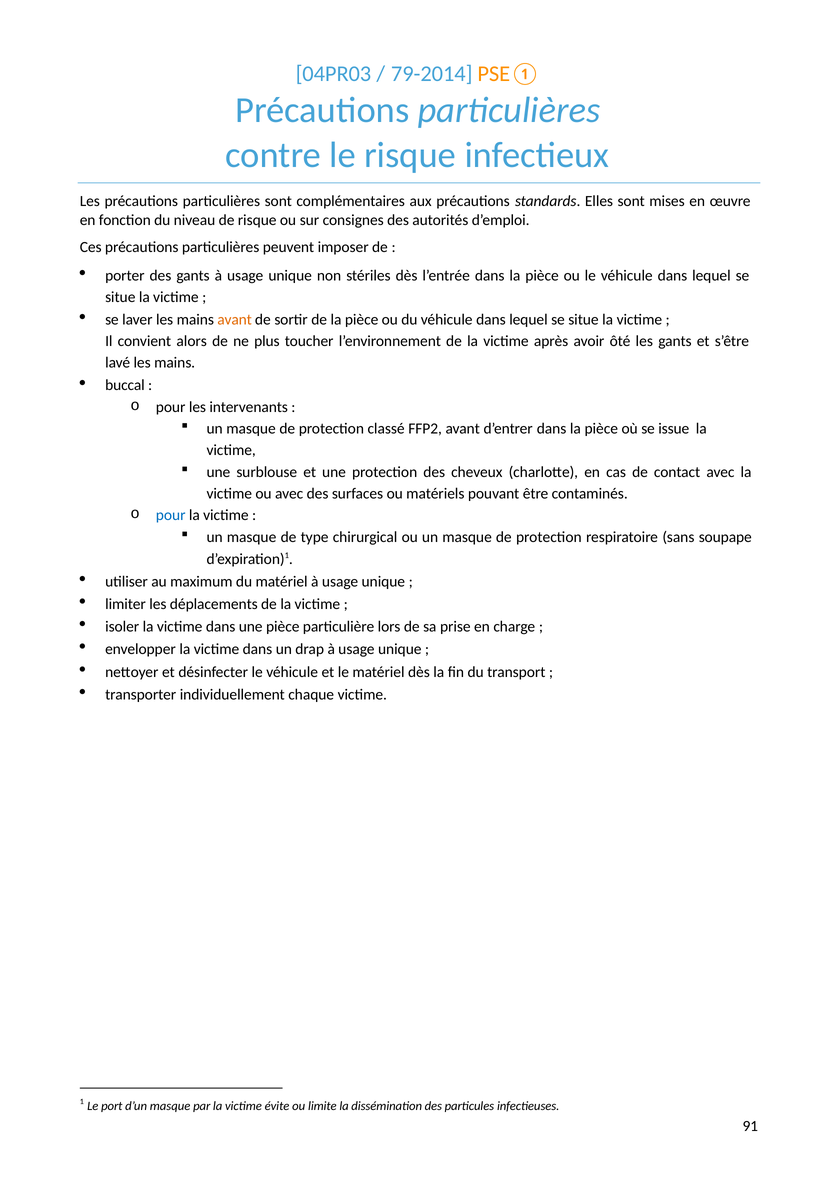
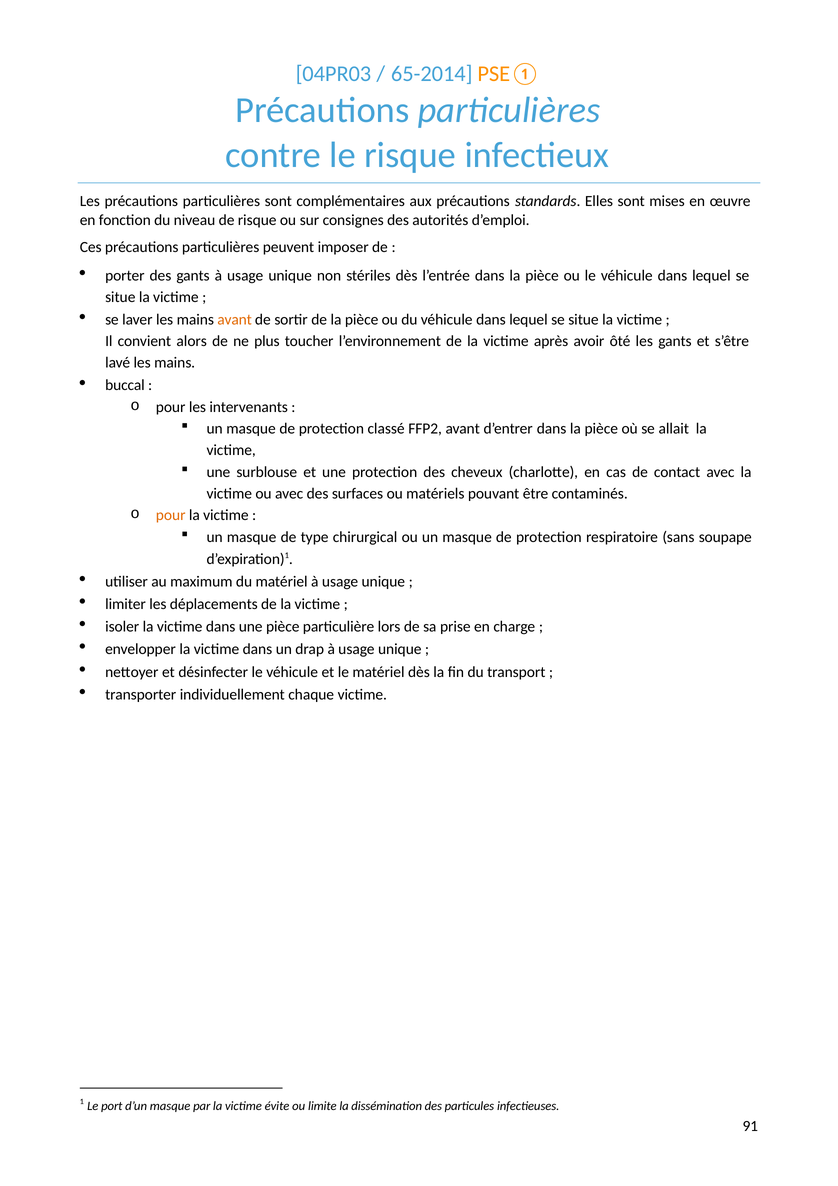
79-2014: 79-2014 -> 65-2014
issue: issue -> allait
pour at (171, 515) colour: blue -> orange
